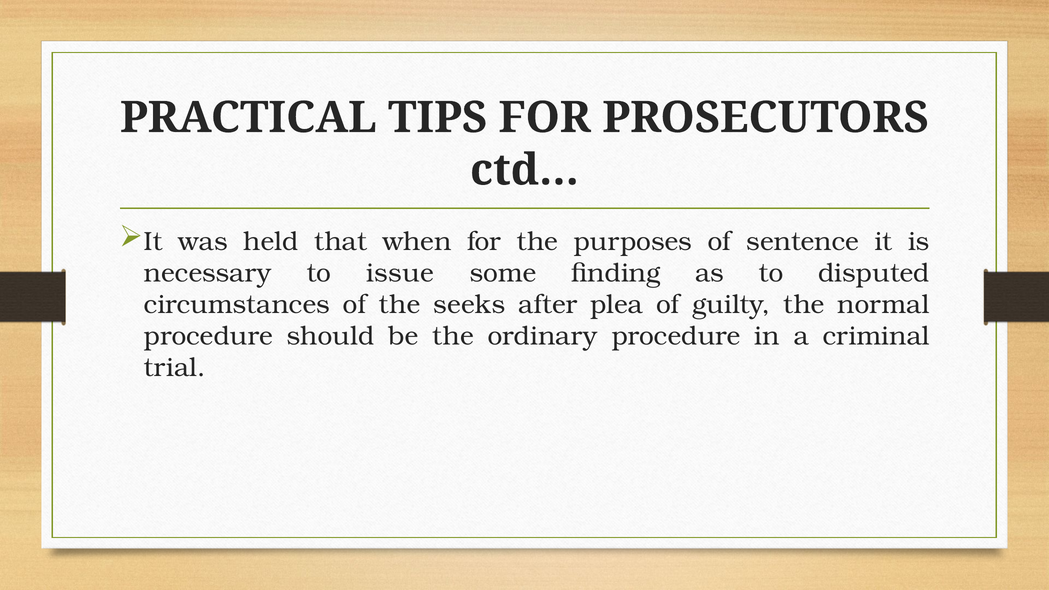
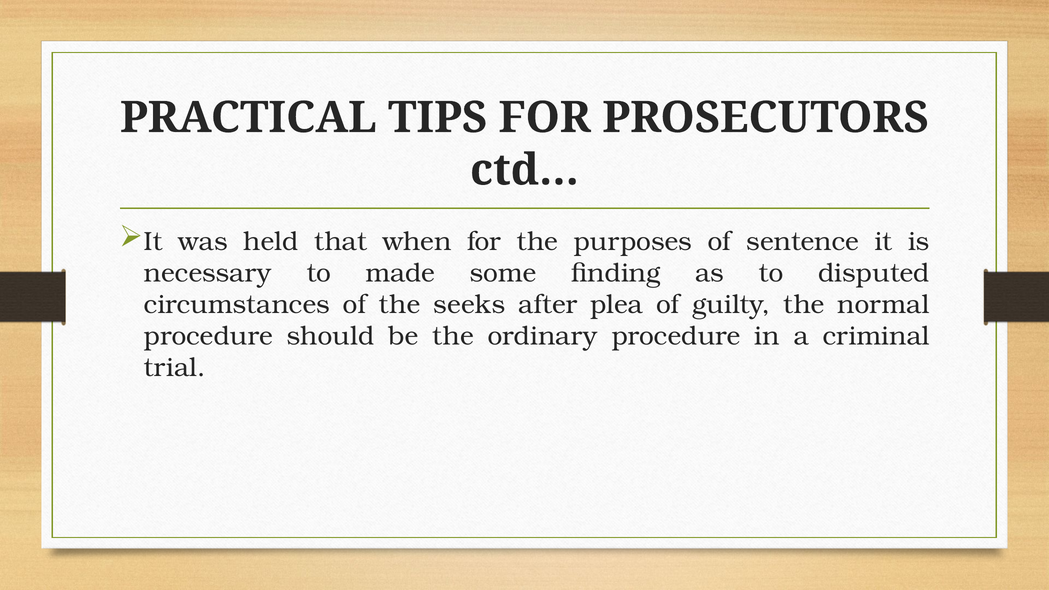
issue: issue -> made
